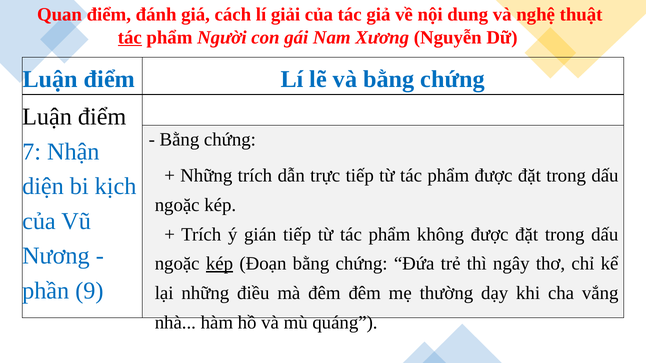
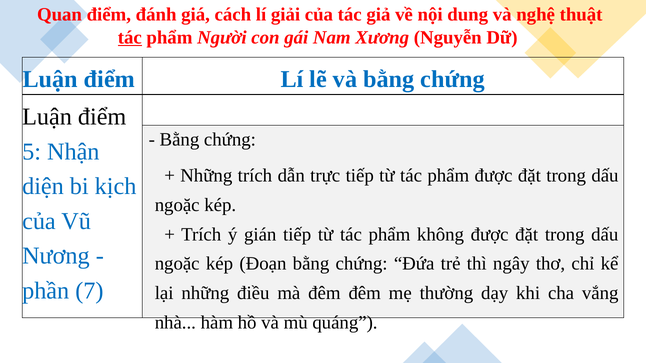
7: 7 -> 5
kép at (220, 264) underline: present -> none
9: 9 -> 7
